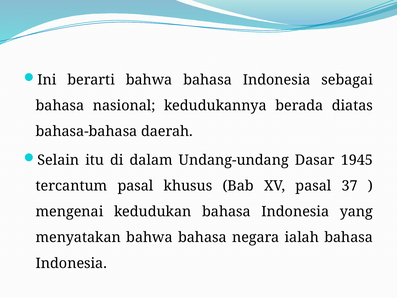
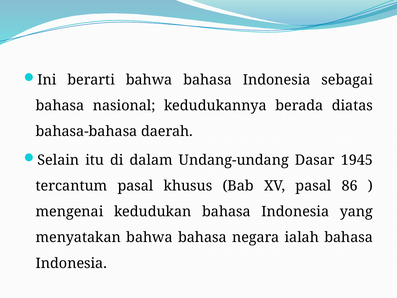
37: 37 -> 86
